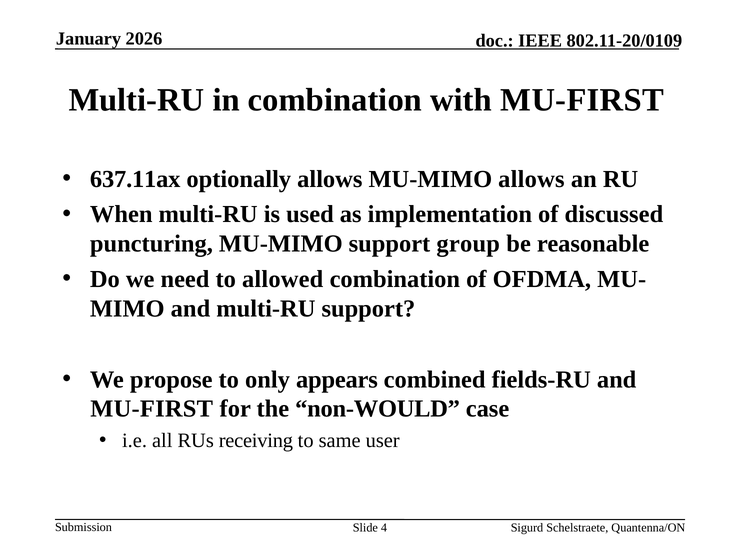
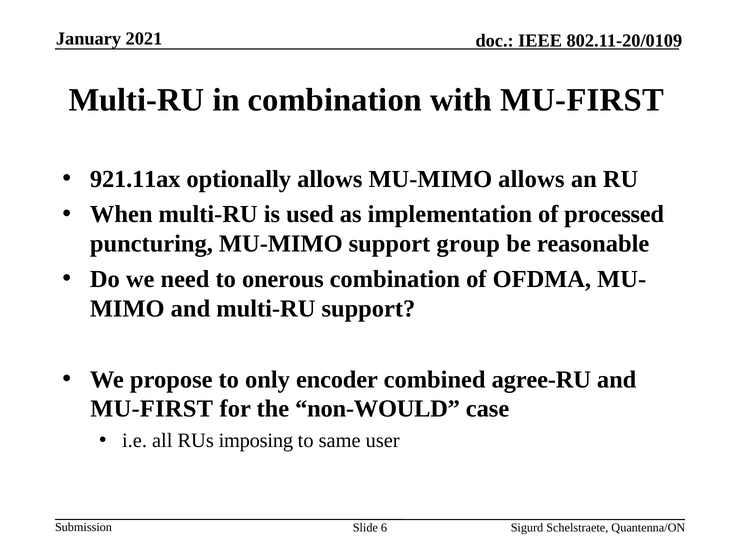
2026: 2026 -> 2021
637.11ax: 637.11ax -> 921.11ax
discussed: discussed -> processed
allowed: allowed -> onerous
appears: appears -> encoder
fields-RU: fields-RU -> agree-RU
receiving: receiving -> imposing
4: 4 -> 6
